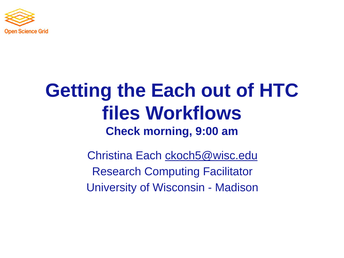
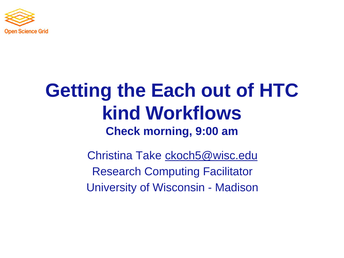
files: files -> kind
Christina Each: Each -> Take
